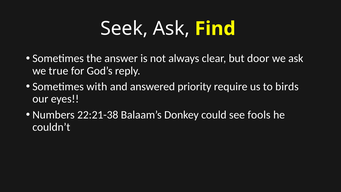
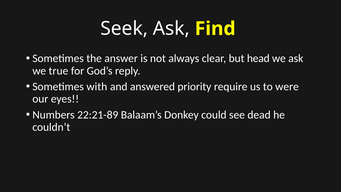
door: door -> head
birds: birds -> were
22:21-38: 22:21-38 -> 22:21-89
fools: fools -> dead
